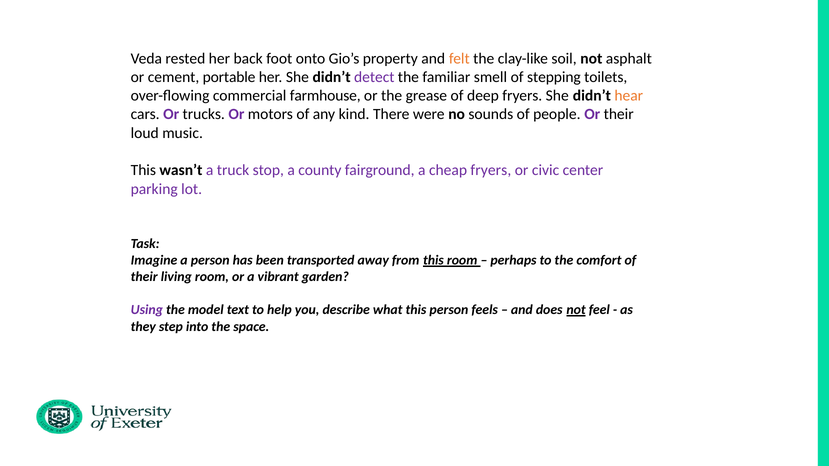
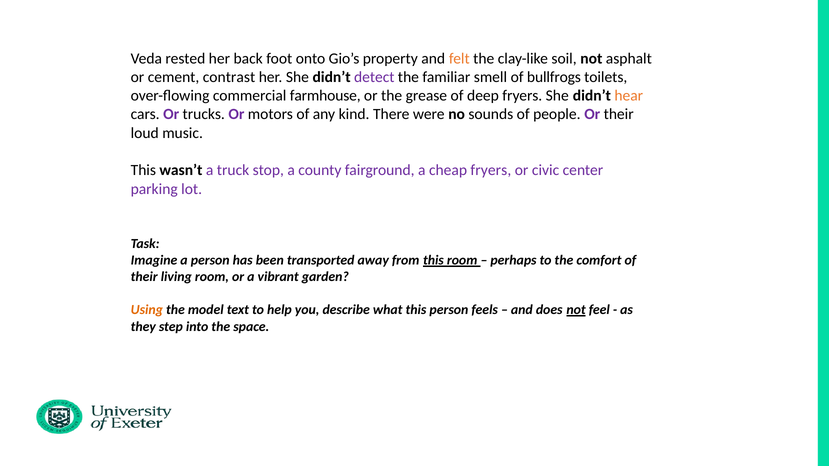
portable: portable -> contrast
stepping: stepping -> bullfrogs
Using colour: purple -> orange
